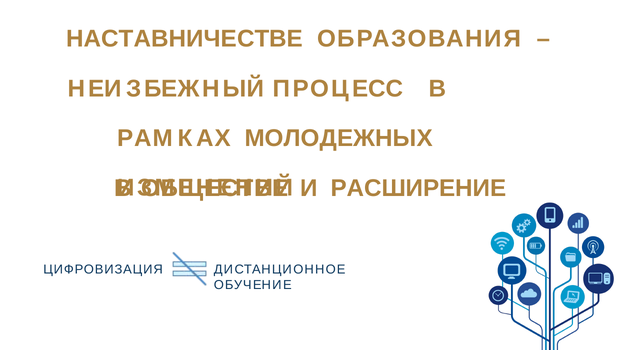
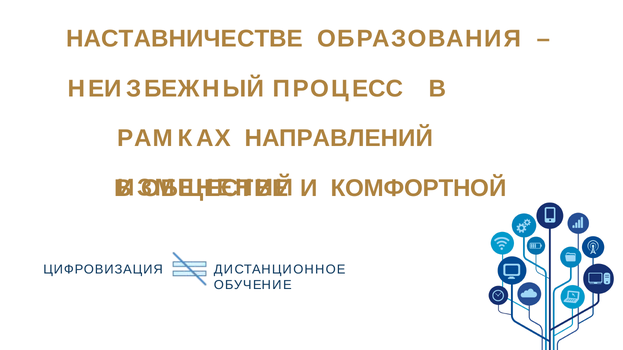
МОЛОДЕЖНЫХ: МОЛОДЕЖНЫХ -> НАПРАВЛЕНИЙ
РАСШИРЕНИЕ: РАСШИРЕНИЕ -> КОМФОРТНОЙ
